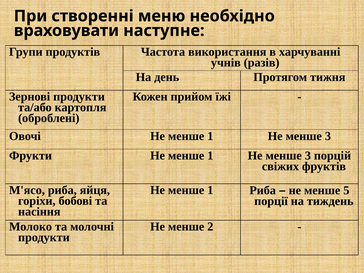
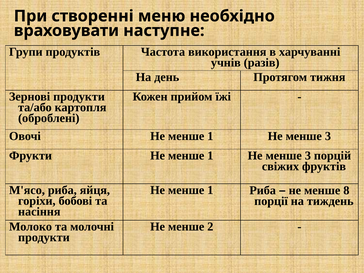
5: 5 -> 8
